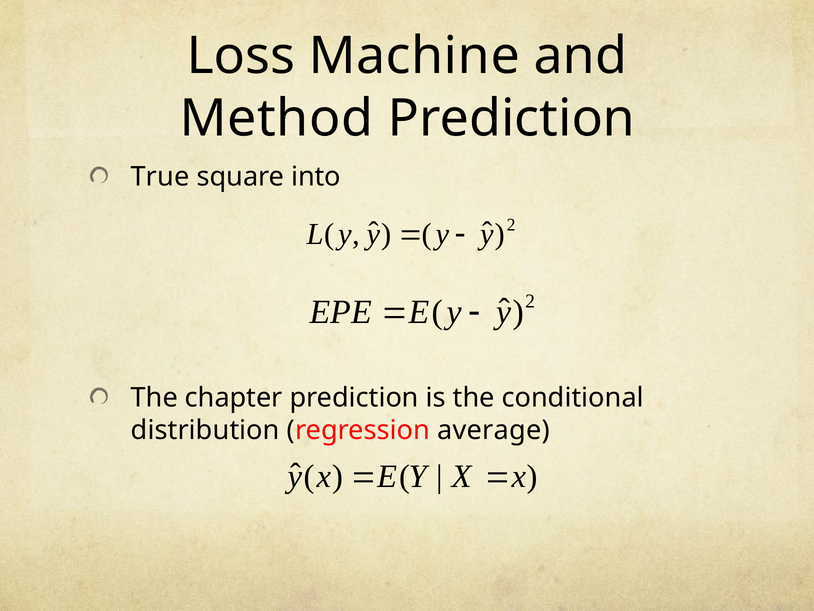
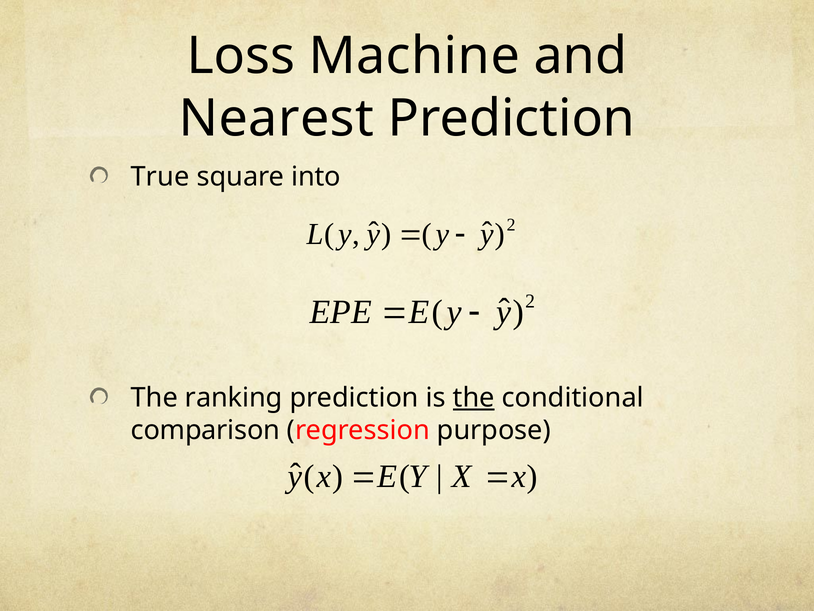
Method: Method -> Nearest
chapter: chapter -> ranking
the at (474, 397) underline: none -> present
distribution: distribution -> comparison
average: average -> purpose
